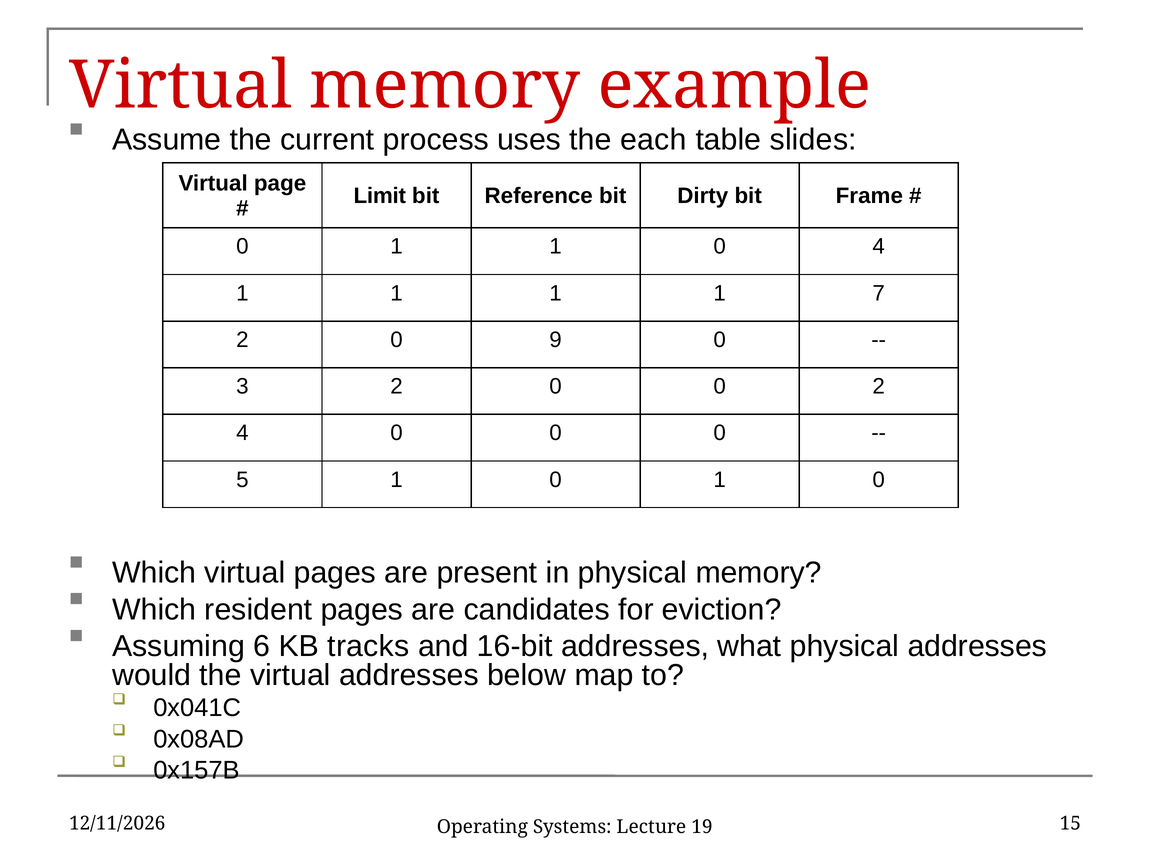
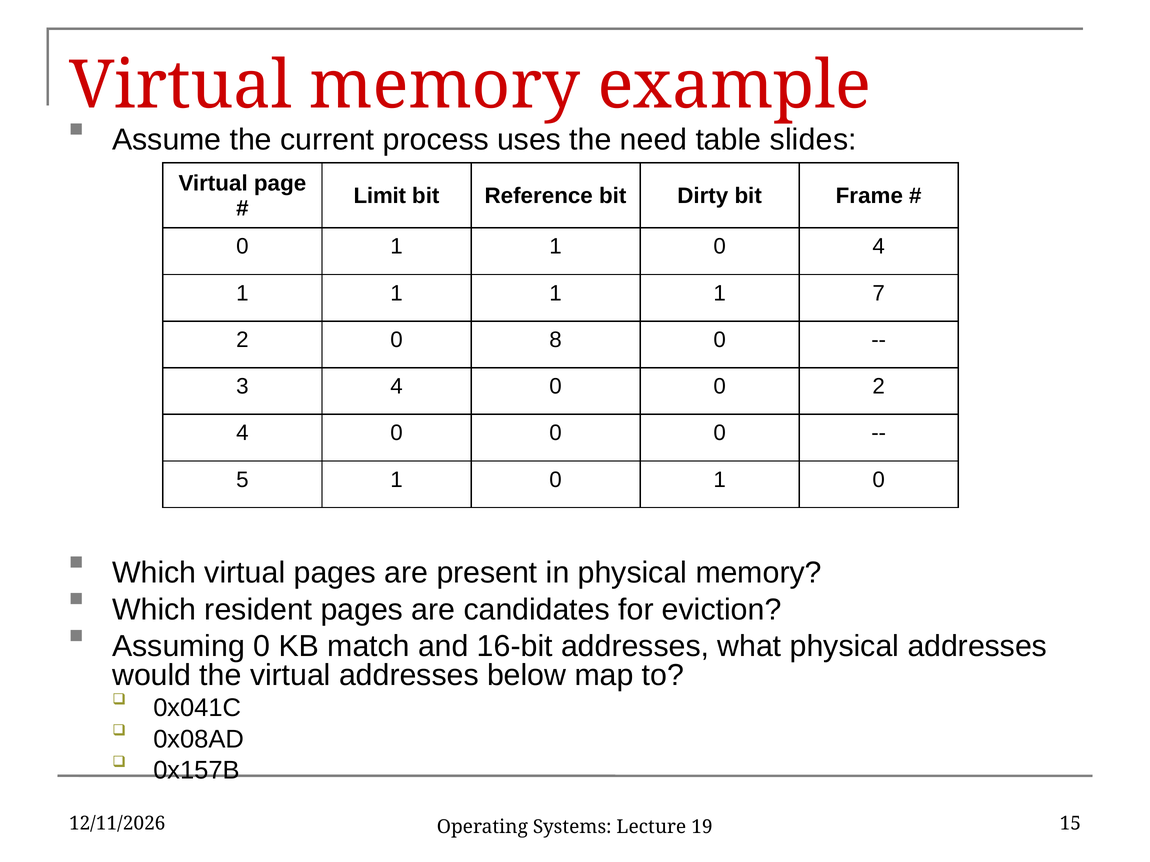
each: each -> need
9: 9 -> 8
3 2: 2 -> 4
Assuming 6: 6 -> 0
tracks: tracks -> match
